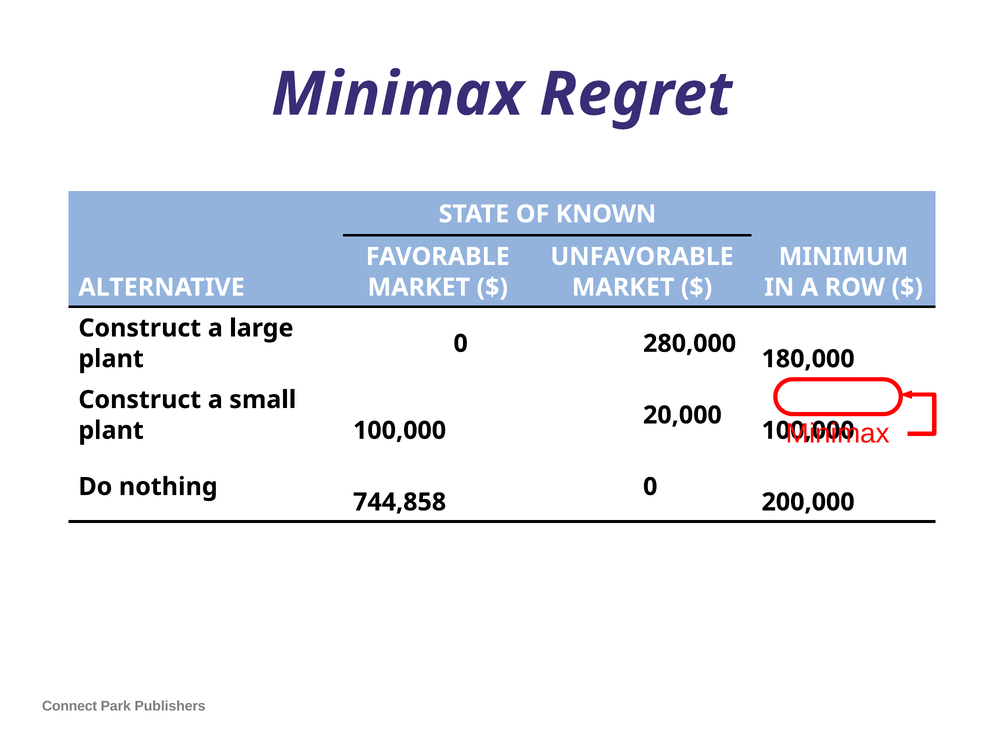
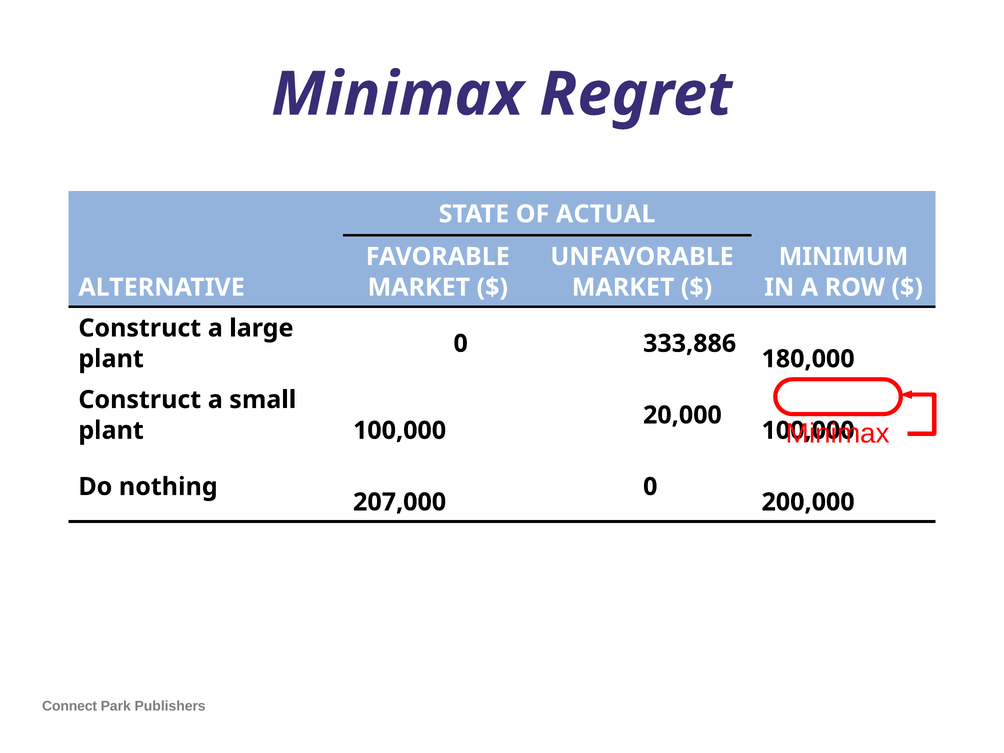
KNOWN: KNOWN -> ACTUAL
280,000: 280,000 -> 333,886
744,858: 744,858 -> 207,000
